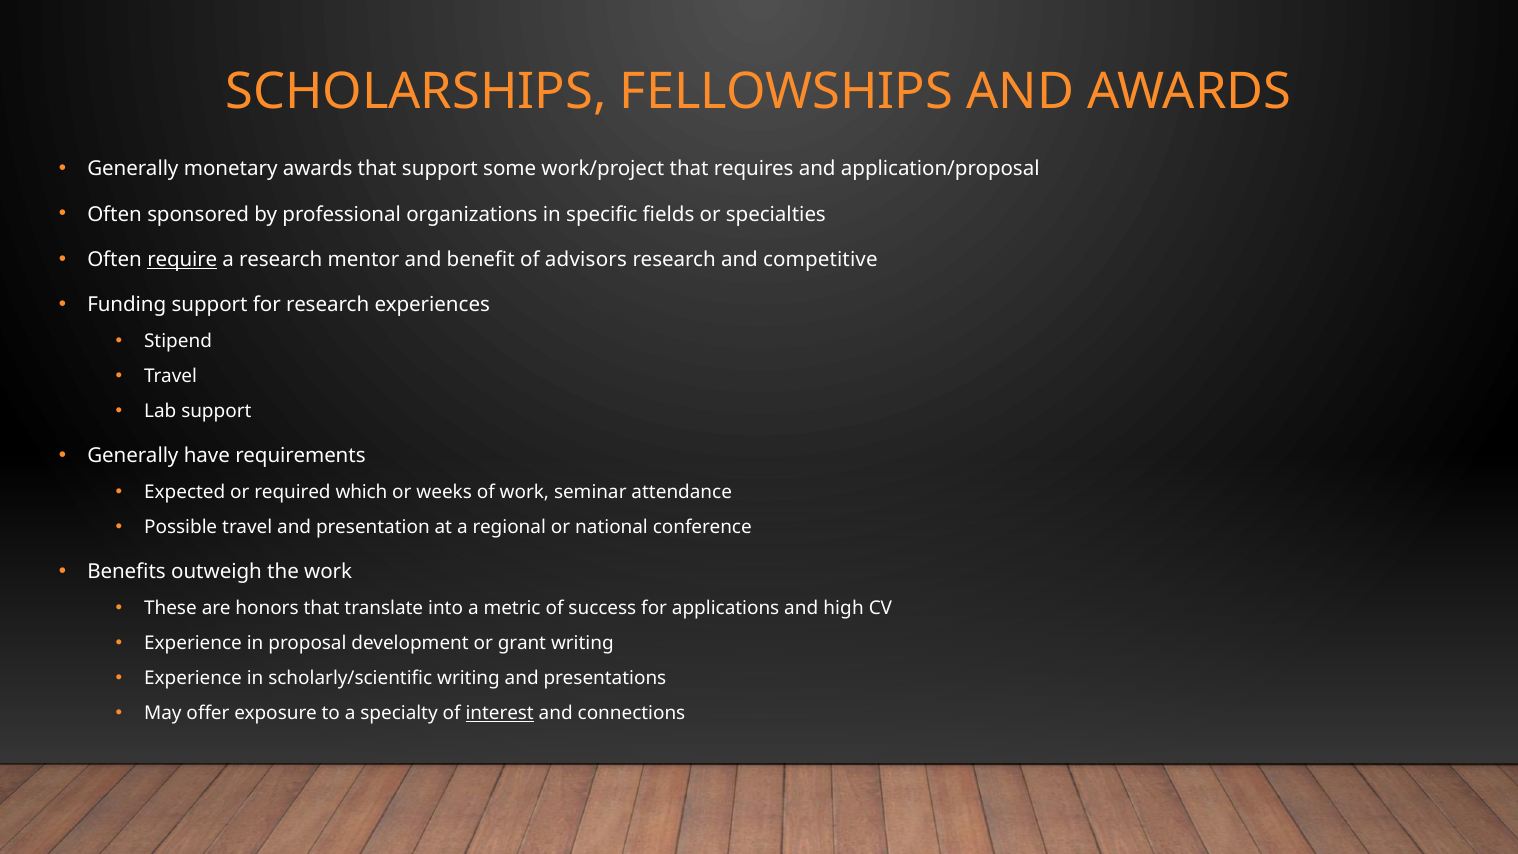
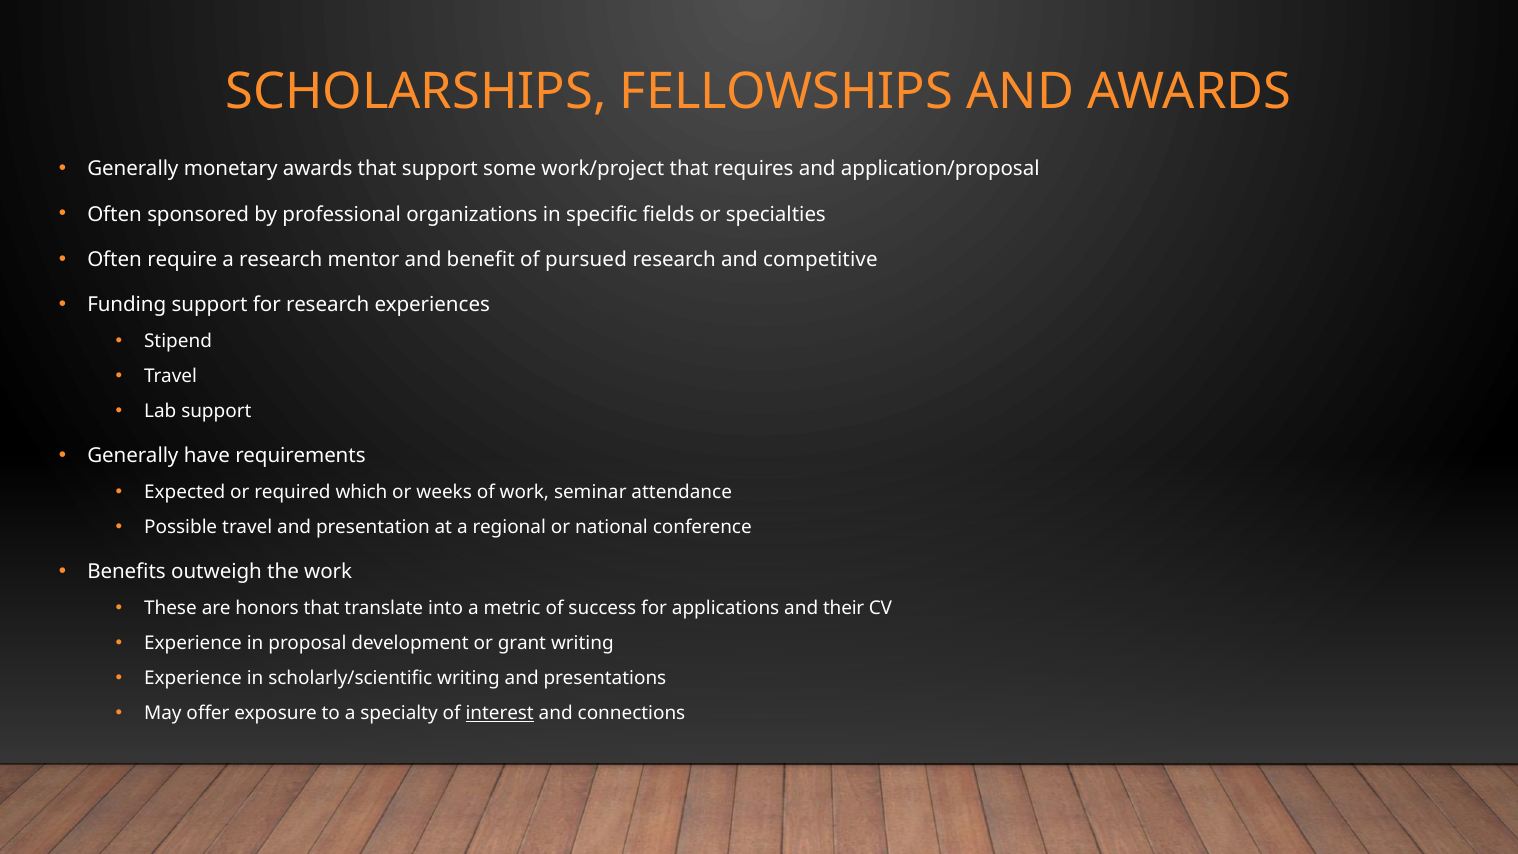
require underline: present -> none
advisors: advisors -> pursued
high: high -> their
